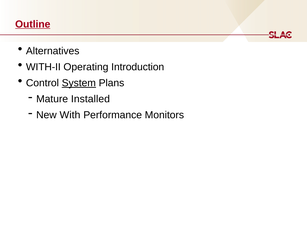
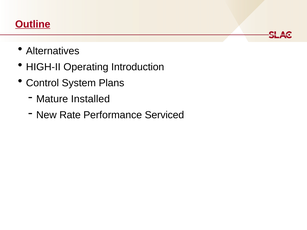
WITH-II: WITH-II -> HIGH-II
System underline: present -> none
With: With -> Rate
Monitors: Monitors -> Serviced
